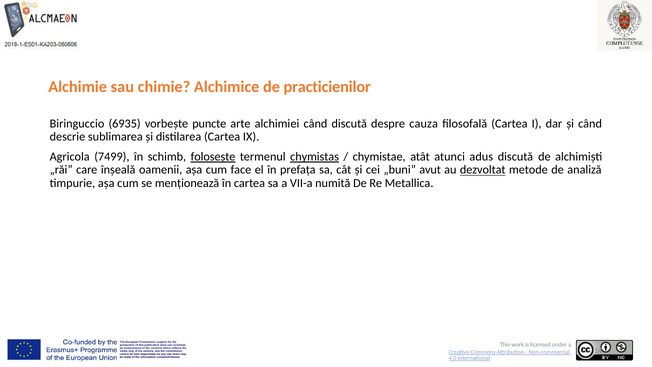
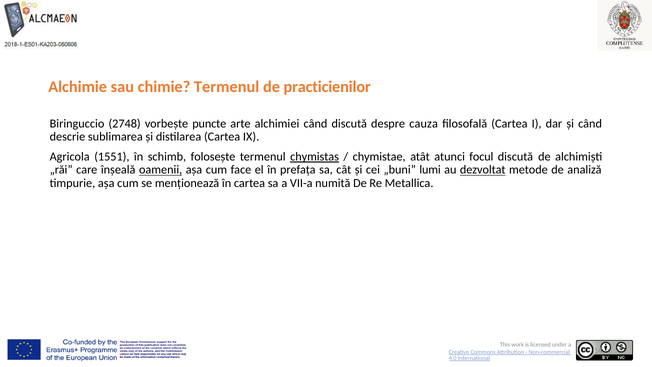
chimie Alchimice: Alchimice -> Termenul
6935: 6935 -> 2748
7499: 7499 -> 1551
folosește underline: present -> none
adus: adus -> focul
oamenii underline: none -> present
avut: avut -> lumi
